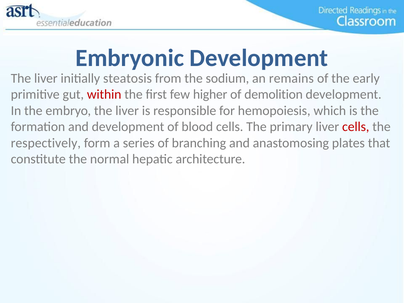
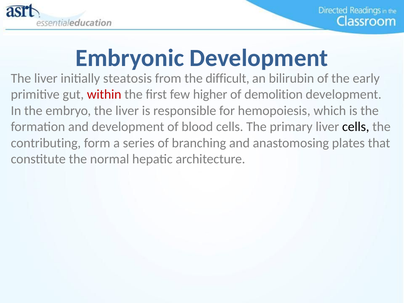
sodium: sodium -> difficult
remains: remains -> bilirubin
cells at (356, 127) colour: red -> black
respectively: respectively -> contributing
